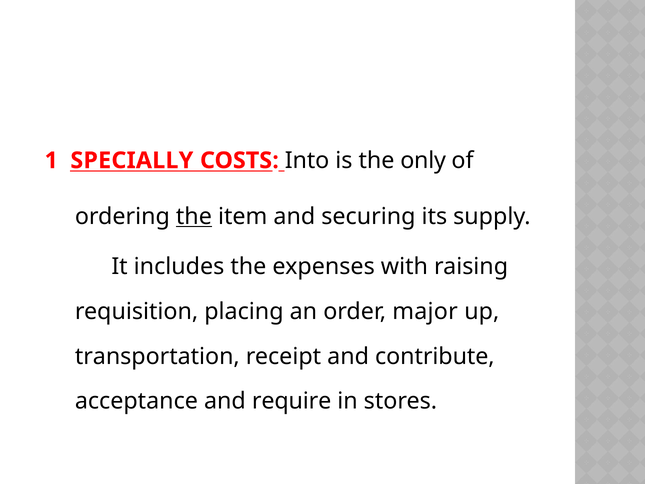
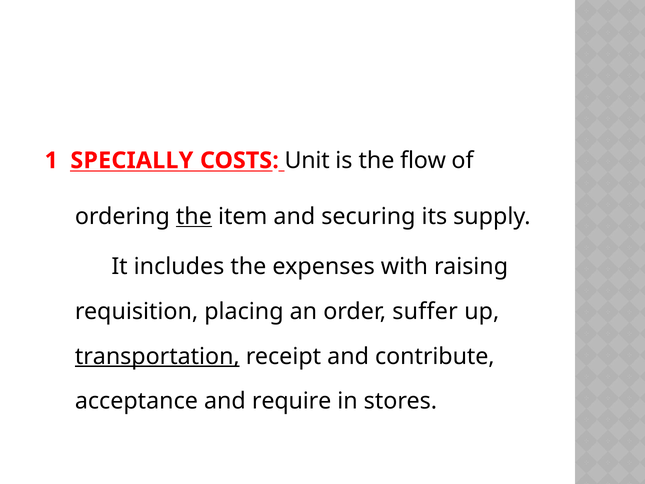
Into: Into -> Unit
only: only -> flow
major: major -> suffer
transportation underline: none -> present
